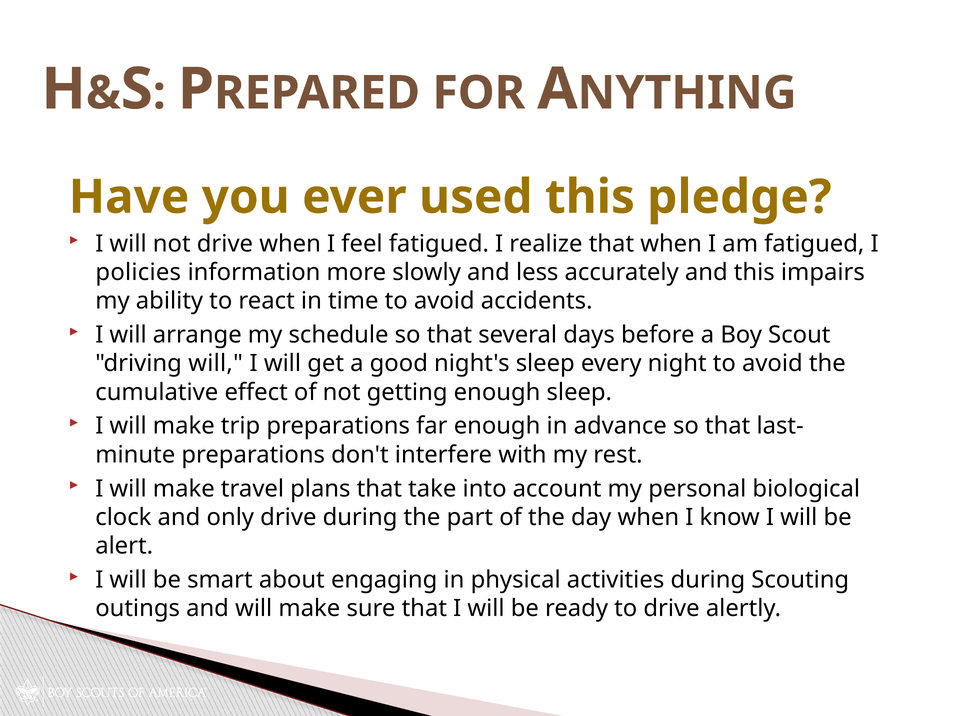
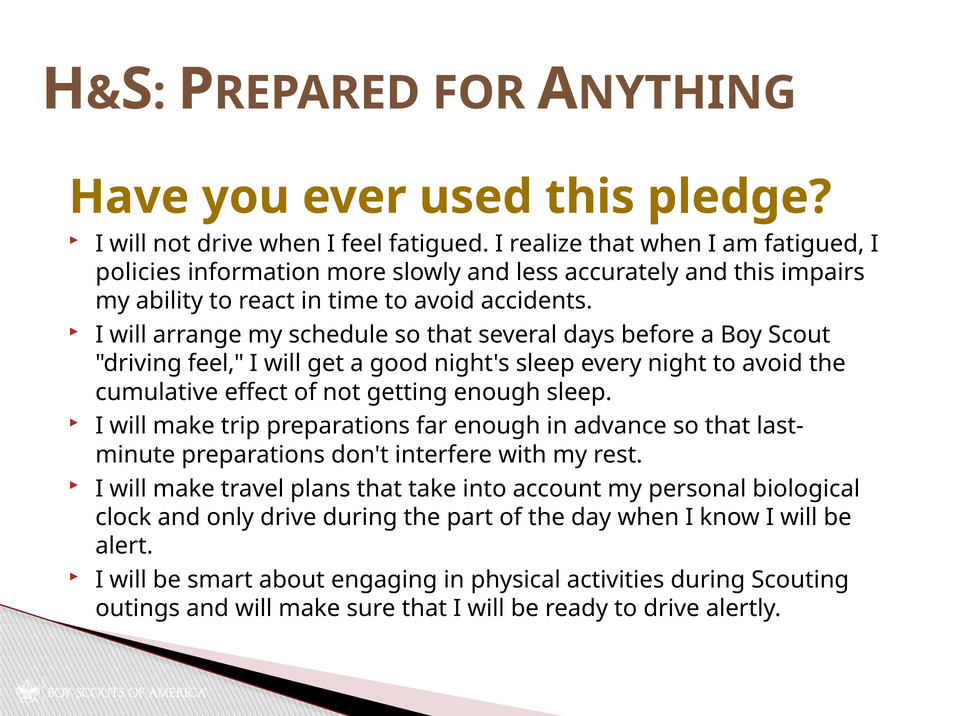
driving will: will -> feel
